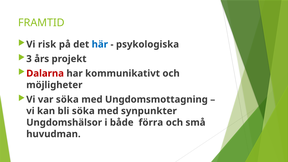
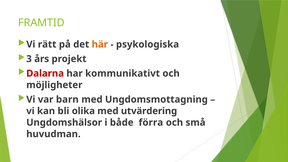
risk: risk -> rätt
här colour: blue -> orange
var söka: söka -> barn
bli söka: söka -> olika
synpunkter: synpunkter -> utvärdering
